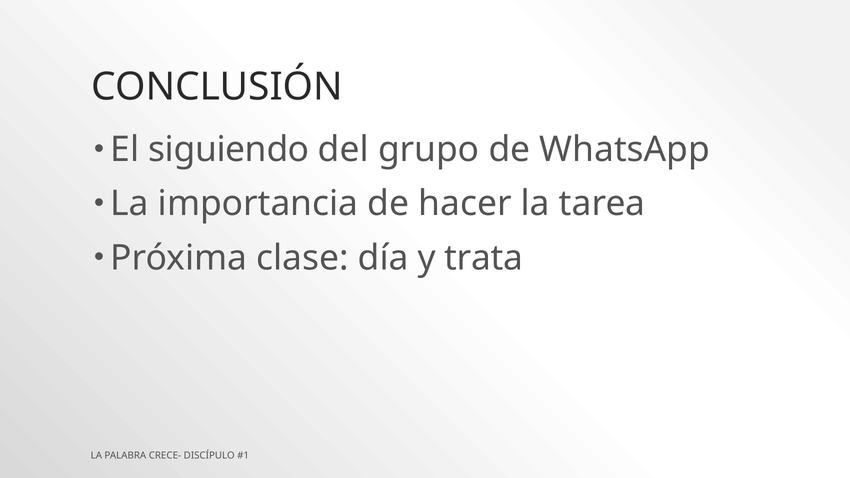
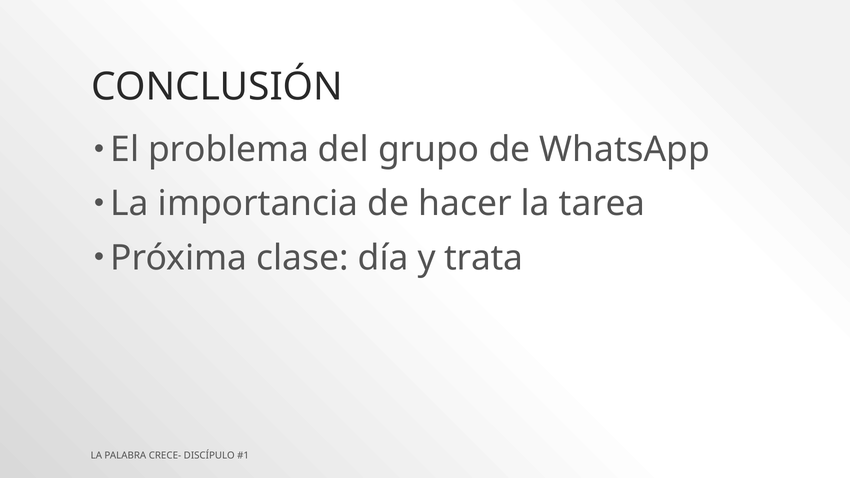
siguiendo: siguiendo -> problema
